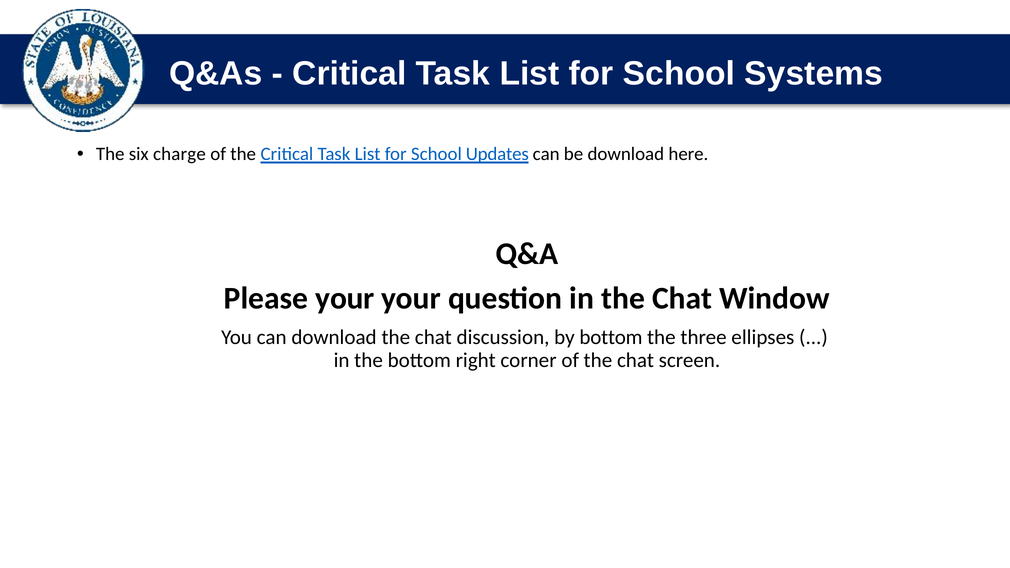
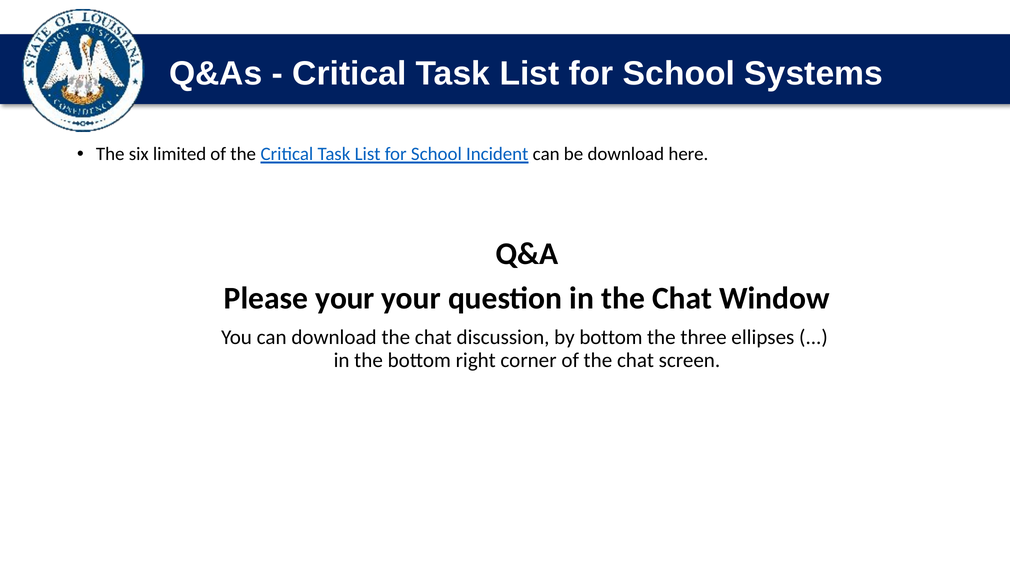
charge: charge -> limited
Updates: Updates -> Incident
